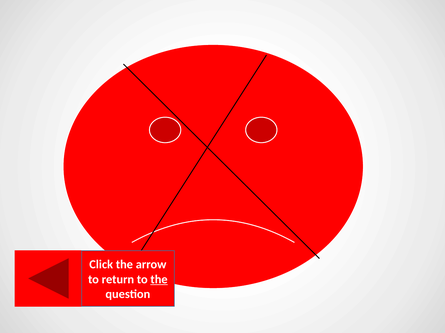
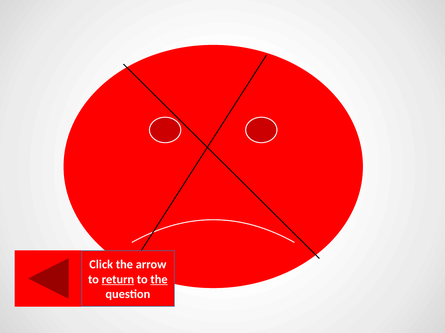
return underline: none -> present
